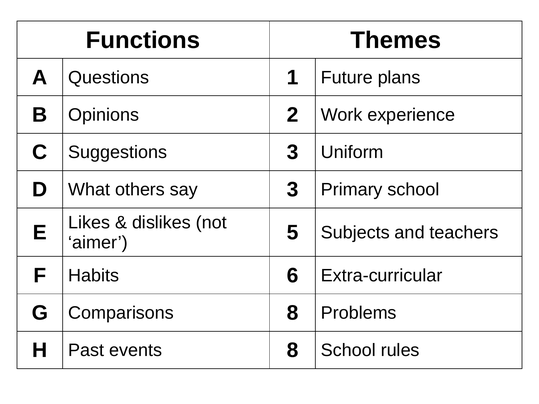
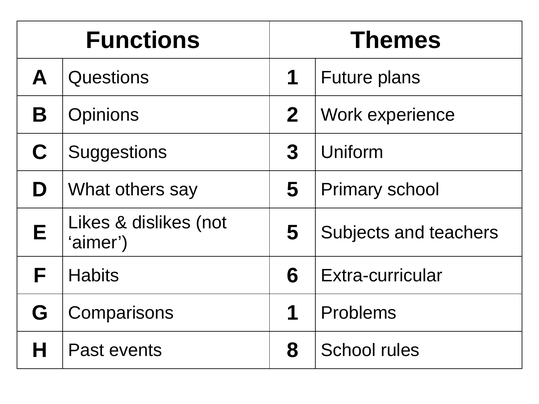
say 3: 3 -> 5
Comparisons 8: 8 -> 1
